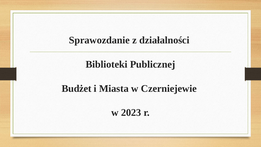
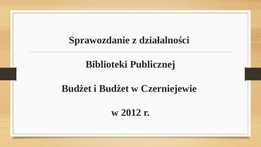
i Miasta: Miasta -> Budżet
2023: 2023 -> 2012
